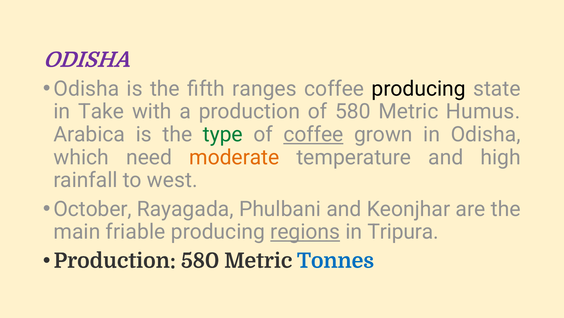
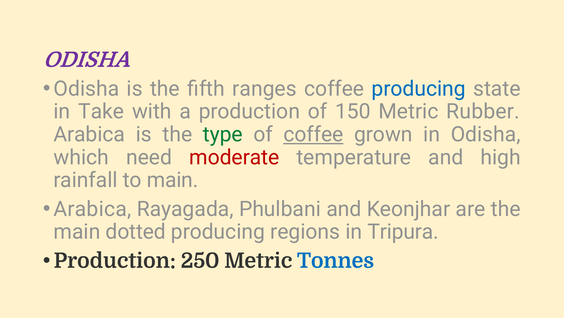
producing at (419, 88) colour: black -> blue
of 580: 580 -> 150
Humus: Humus -> Rubber
moderate colour: orange -> red
to west: west -> main
October at (93, 209): October -> Arabica
friable: friable -> dotted
regions underline: present -> none
Production 580: 580 -> 250
